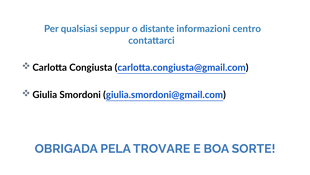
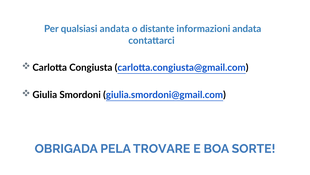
qualsiasi seppur: seppur -> andata
informazioni centro: centro -> andata
